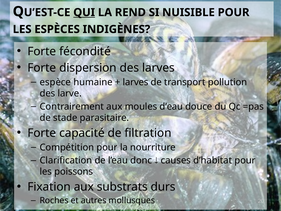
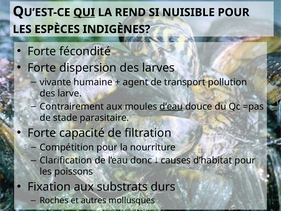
espèce: espèce -> vivante
larves at (136, 82): larves -> agent
d’eau underline: none -> present
